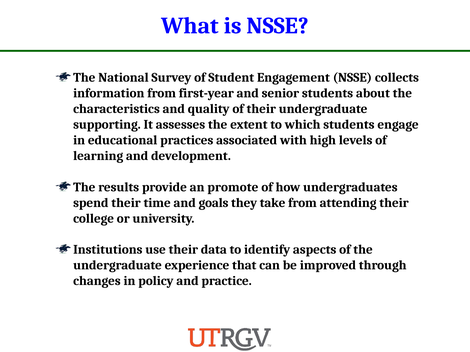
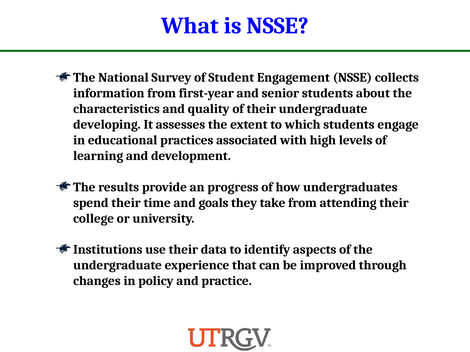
supporting: supporting -> developing
promote: promote -> progress
